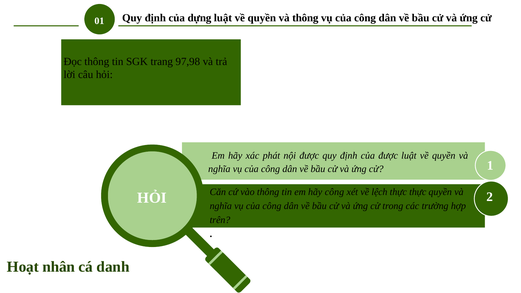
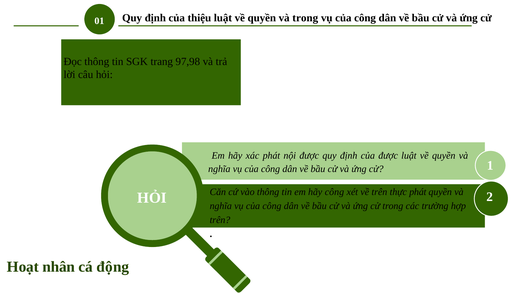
dựng: dựng -> thiệu
và thông: thông -> trong
về lệch: lệch -> trên
thực thực: thực -> phát
danh: danh -> động
